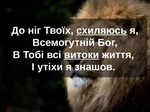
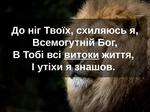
схиляюсь underline: present -> none
